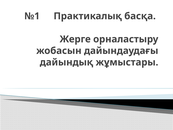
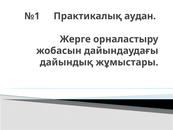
басқа: басқа -> аудан
